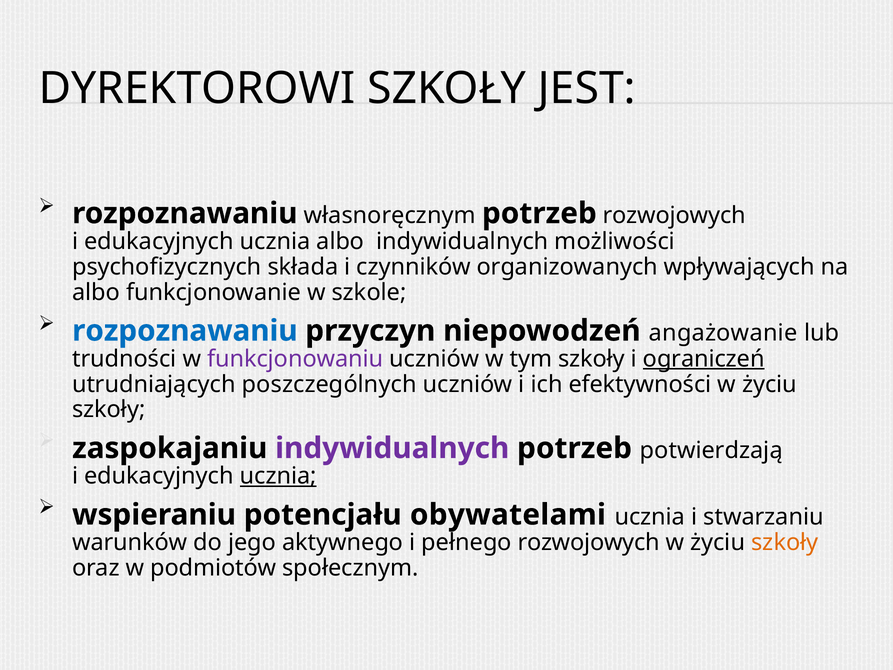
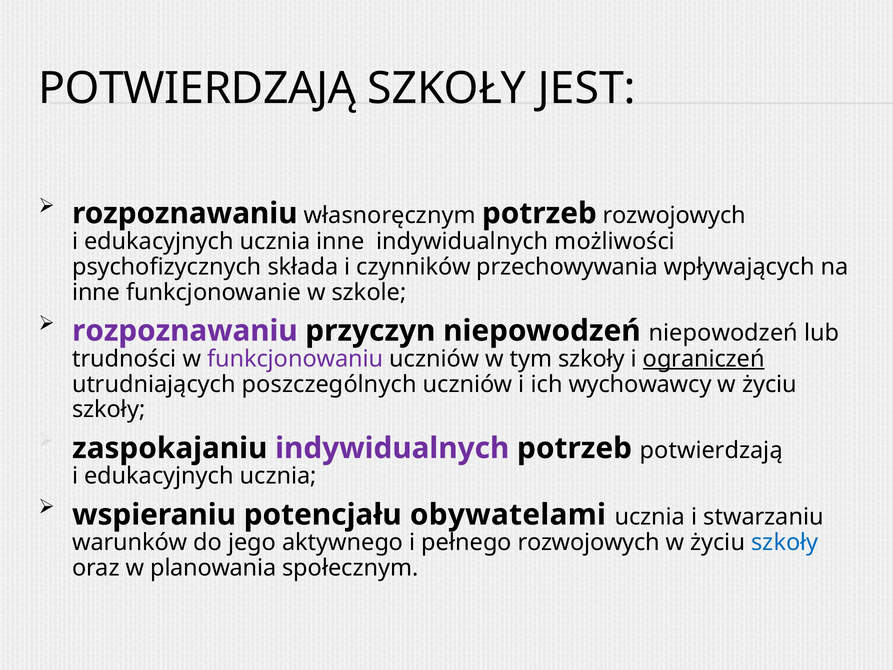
DYREKTOROWI at (197, 89): DYREKTOROWI -> POTWIERDZAJĄ
ucznia albo: albo -> inne
organizowanych: organizowanych -> przechowywania
albo at (96, 292): albo -> inne
rozpoznawaniu at (185, 331) colour: blue -> purple
niepowodzeń angażowanie: angażowanie -> niepowodzeń
efektywności: efektywności -> wychowawcy
ucznia at (278, 476) underline: present -> none
szkoły at (785, 543) colour: orange -> blue
podmiotów: podmiotów -> planowania
